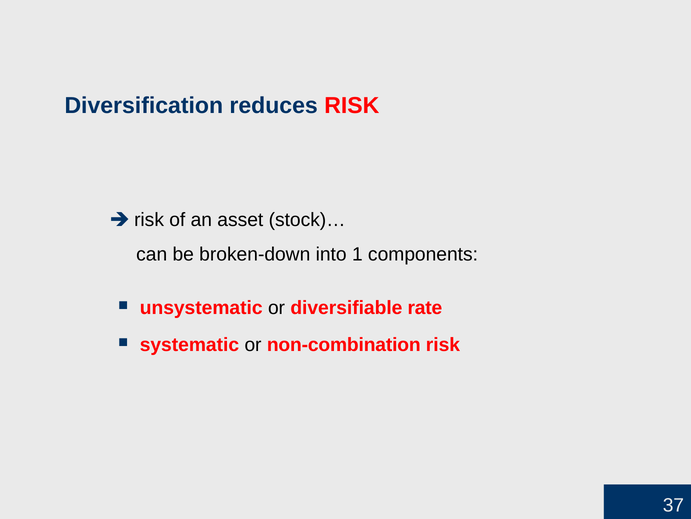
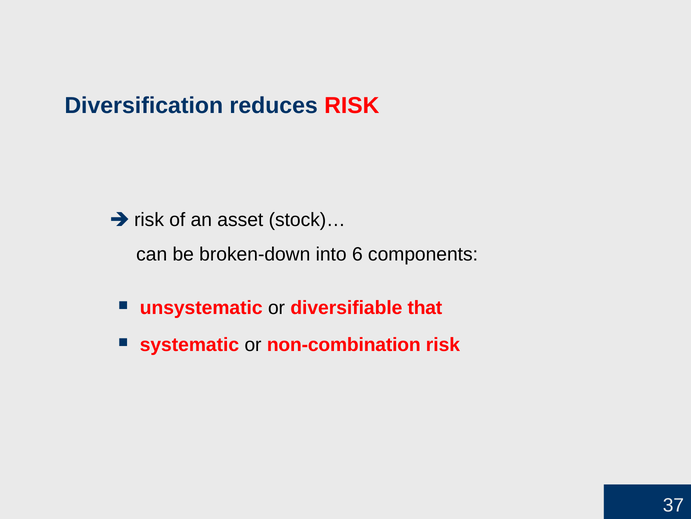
1: 1 -> 6
rate: rate -> that
